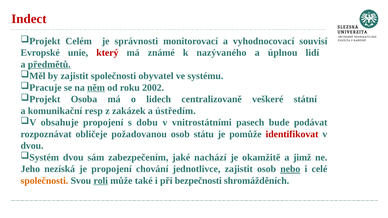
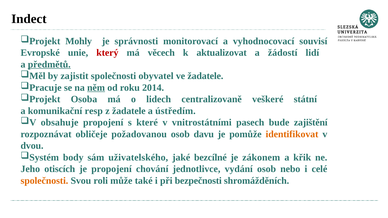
Indect colour: red -> black
Celém: Celém -> Mohly
známé: známé -> věcech
nazývaného: nazývaného -> aktualizovat
úplnou: úplnou -> žádostí
ve systému: systému -> žadatele
2002: 2002 -> 2014
z zakázek: zakázek -> žadatele
dobu: dobu -> které
podávat: podávat -> zajištění
státu: státu -> davu
identifikovat colour: red -> orange
dvou at (73, 158): dvou -> body
zabezpečením: zabezpečením -> uživatelského
nachází: nachází -> bezcílné
okamžitě: okamžitě -> zákonem
jimž: jimž -> křik
nezíská: nezíská -> otiscích
jednotlivce zajistit: zajistit -> vydání
nebo underline: present -> none
roli underline: present -> none
